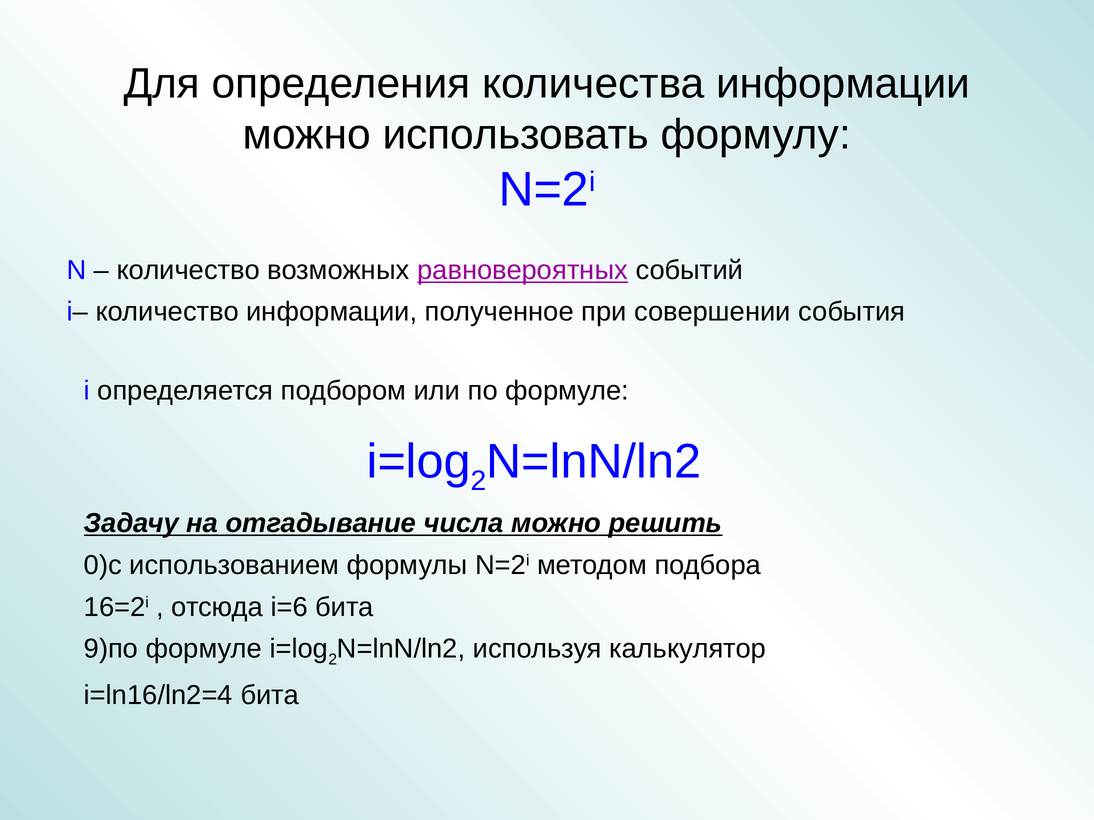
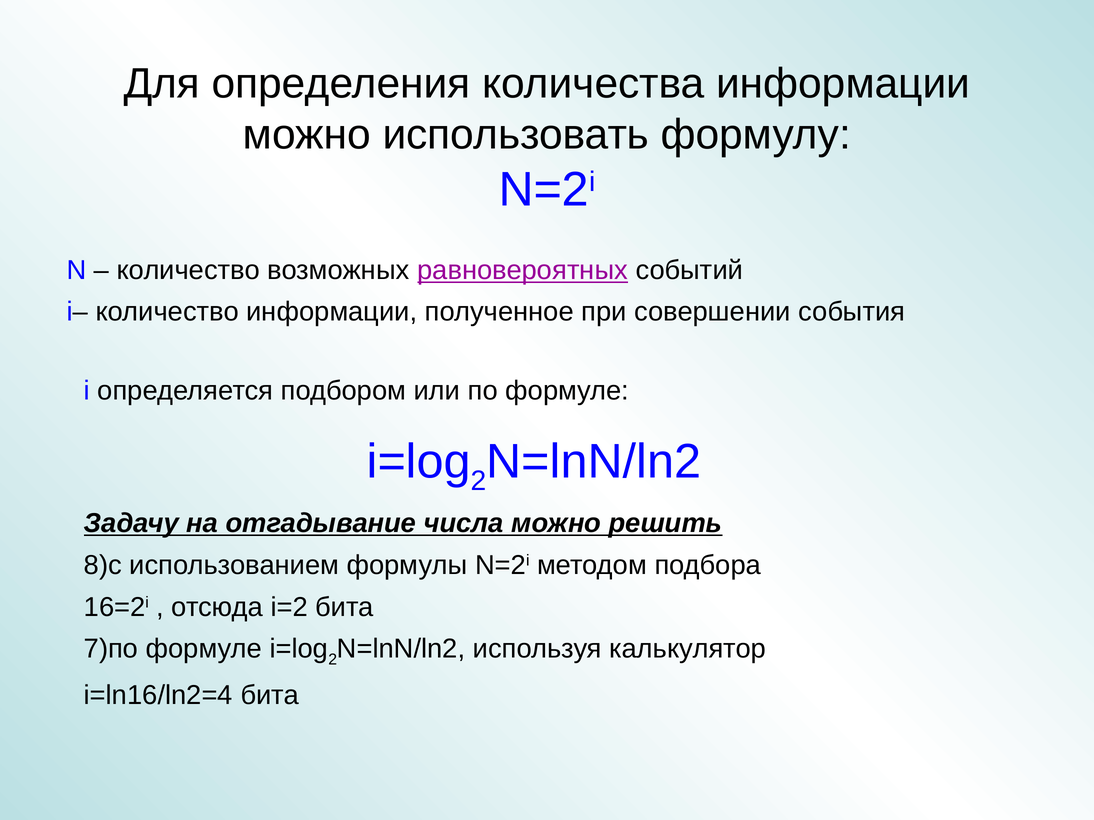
0)с: 0)с -> 8)с
i=6: i=6 -> i=2
9)по: 9)по -> 7)по
